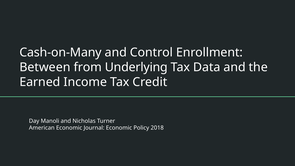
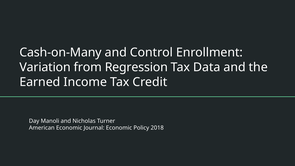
Between: Between -> Variation
Underlying: Underlying -> Regression
